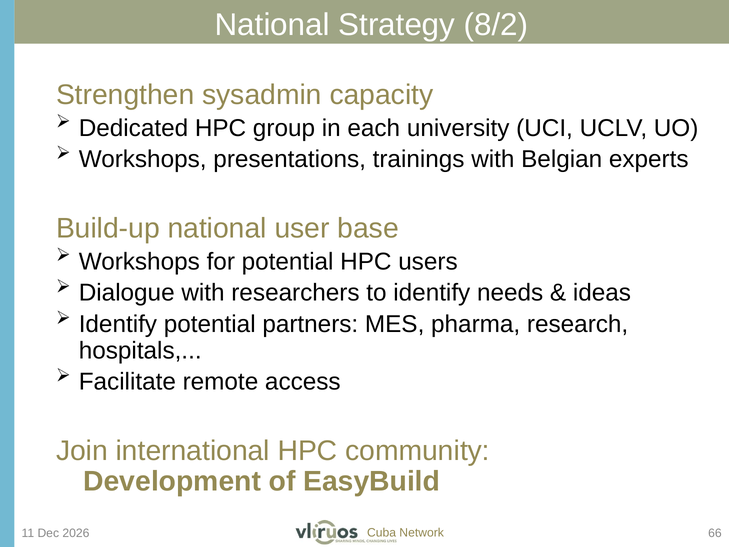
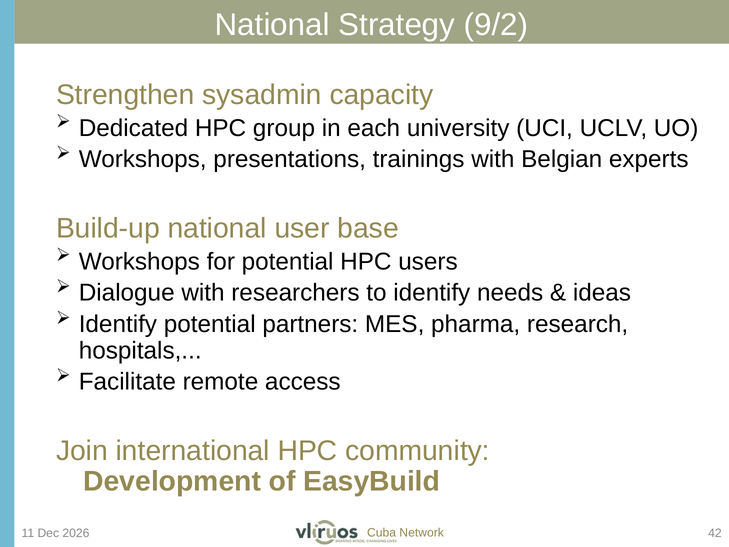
8/2: 8/2 -> 9/2
66: 66 -> 42
